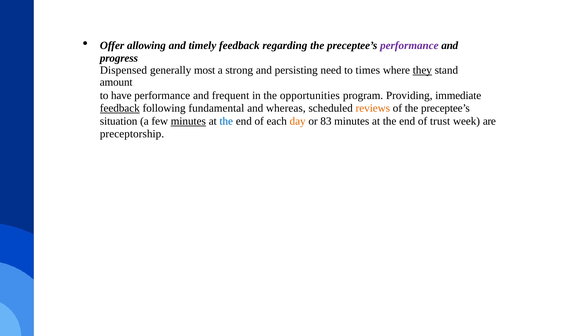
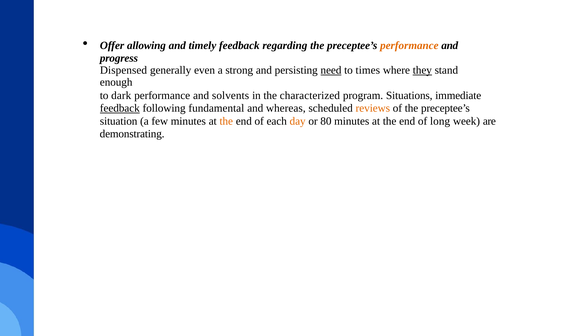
performance at (409, 45) colour: purple -> orange
most: most -> even
need underline: none -> present
amount: amount -> enough
have: have -> dark
frequent: frequent -> solvents
opportunities: opportunities -> characterized
Providing: Providing -> Situations
minutes at (188, 121) underline: present -> none
the at (226, 121) colour: blue -> orange
83: 83 -> 80
trust: trust -> long
preceptorship: preceptorship -> demonstrating
